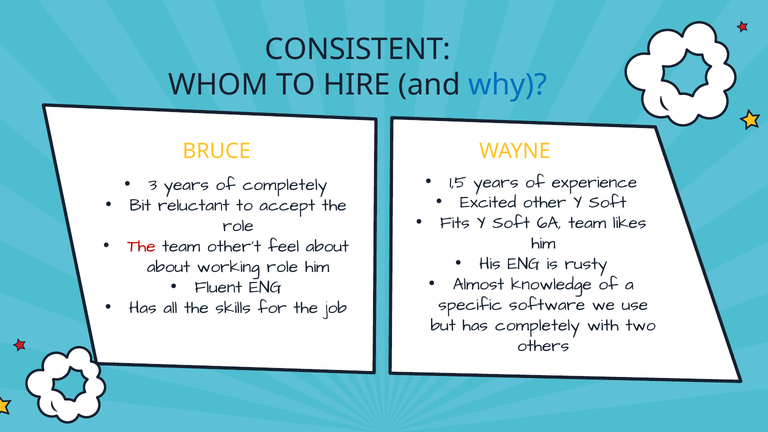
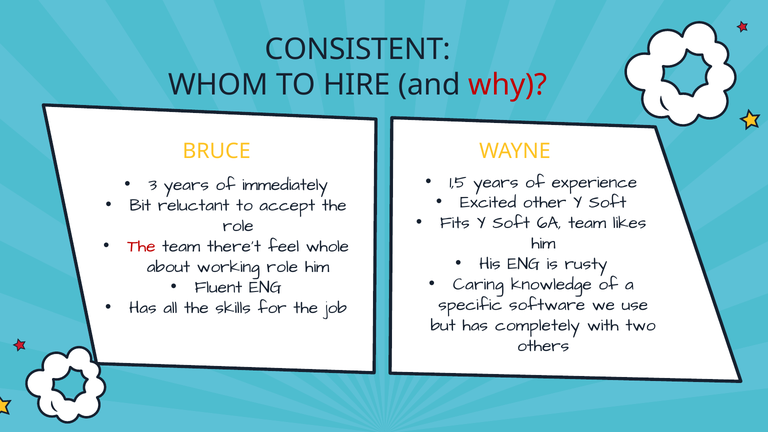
why colour: blue -> red
of completely: completely -> immediately
other‘t: other‘t -> there‘t
feel about: about -> whole
Almost: Almost -> Caring
